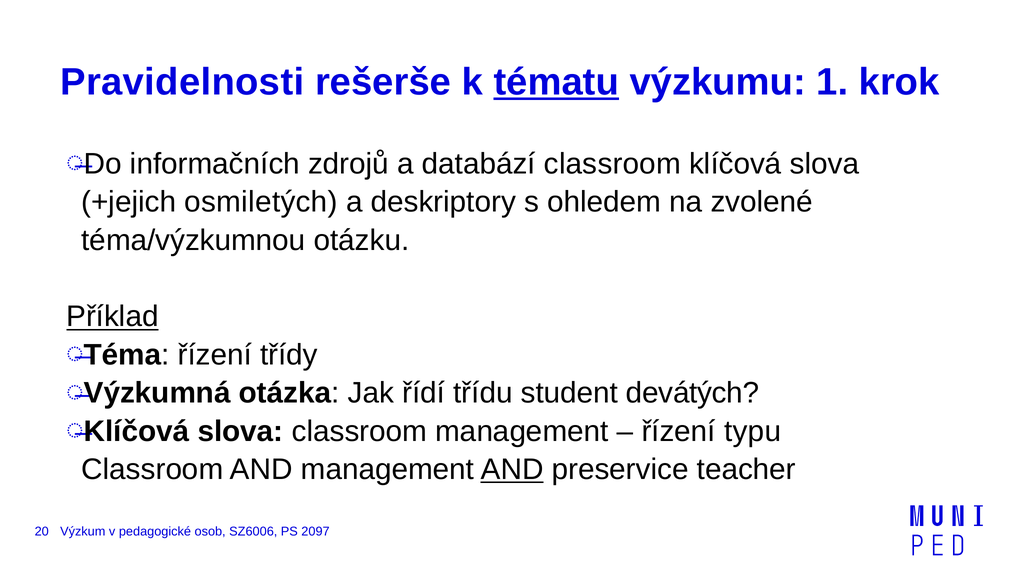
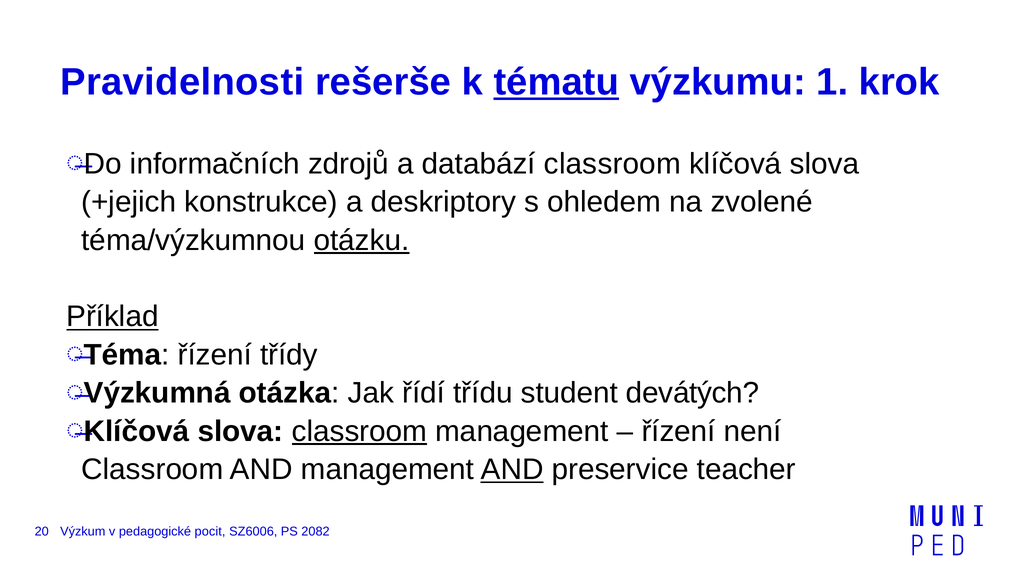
osmiletých: osmiletých -> konstrukce
otázku underline: none -> present
classroom at (359, 432) underline: none -> present
typu: typu -> není
osob: osob -> pocit
2097: 2097 -> 2082
